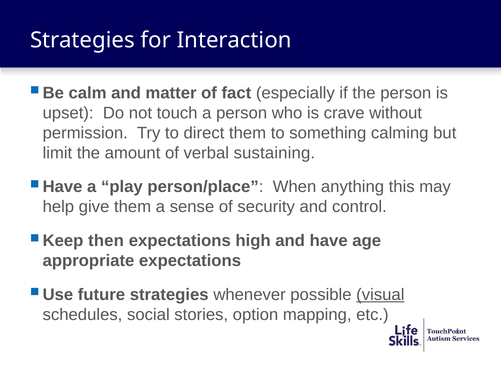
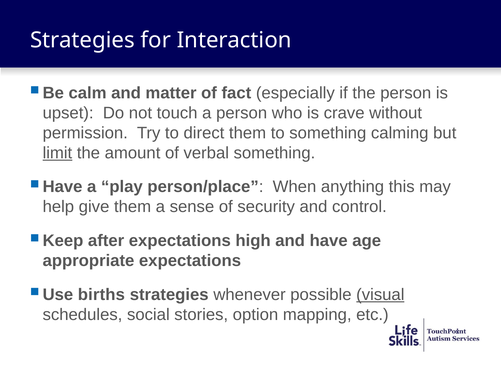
limit underline: none -> present
verbal sustaining: sustaining -> something
then: then -> after
future: future -> births
